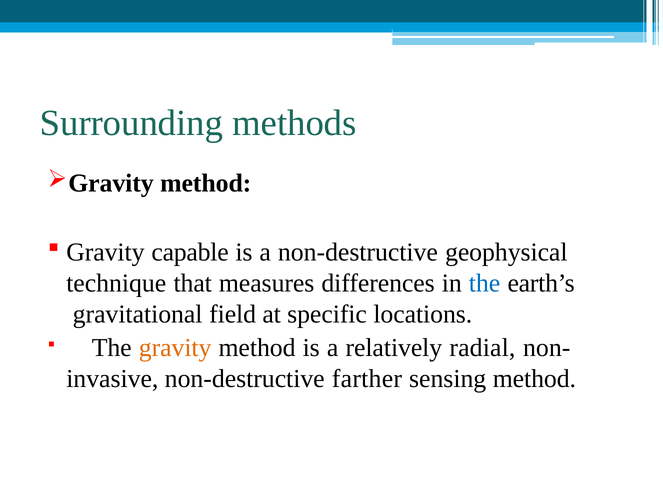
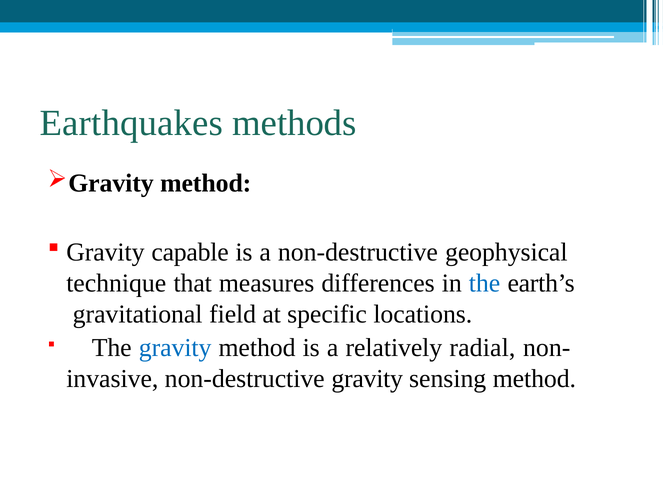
Surrounding: Surrounding -> Earthquakes
gravity at (175, 347) colour: orange -> blue
non-destructive farther: farther -> gravity
